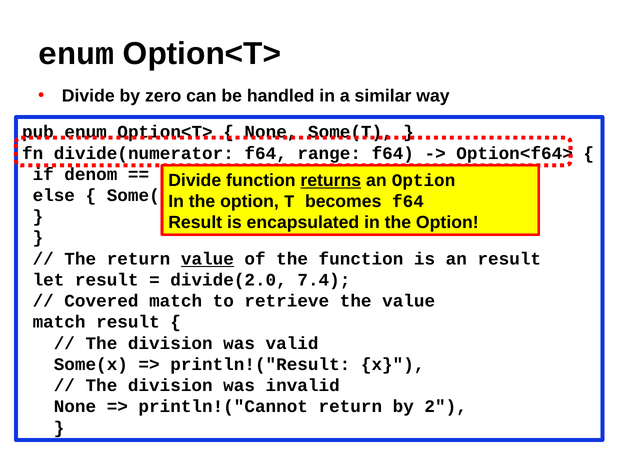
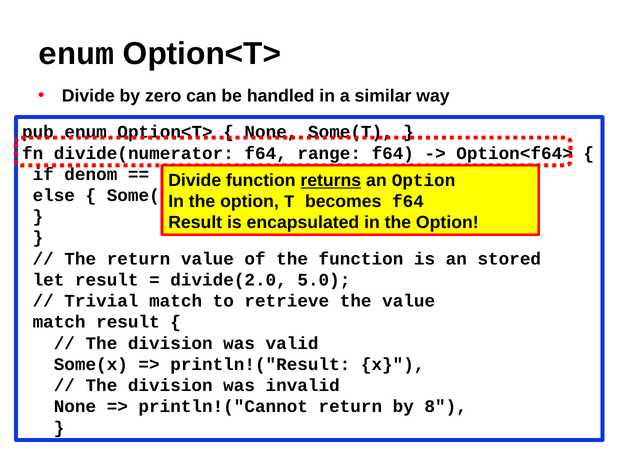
value at (207, 259) underline: present -> none
an result: result -> stored
7.4: 7.4 -> 5.0
Covered: Covered -> Trivial
2: 2 -> 8
